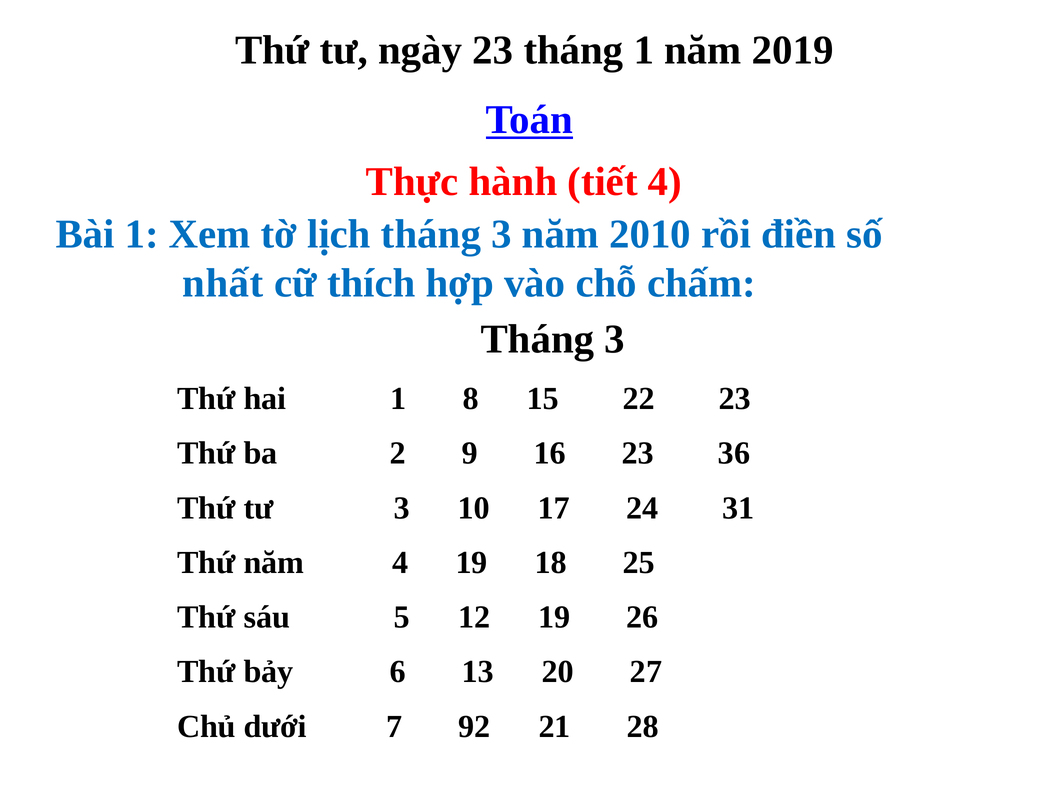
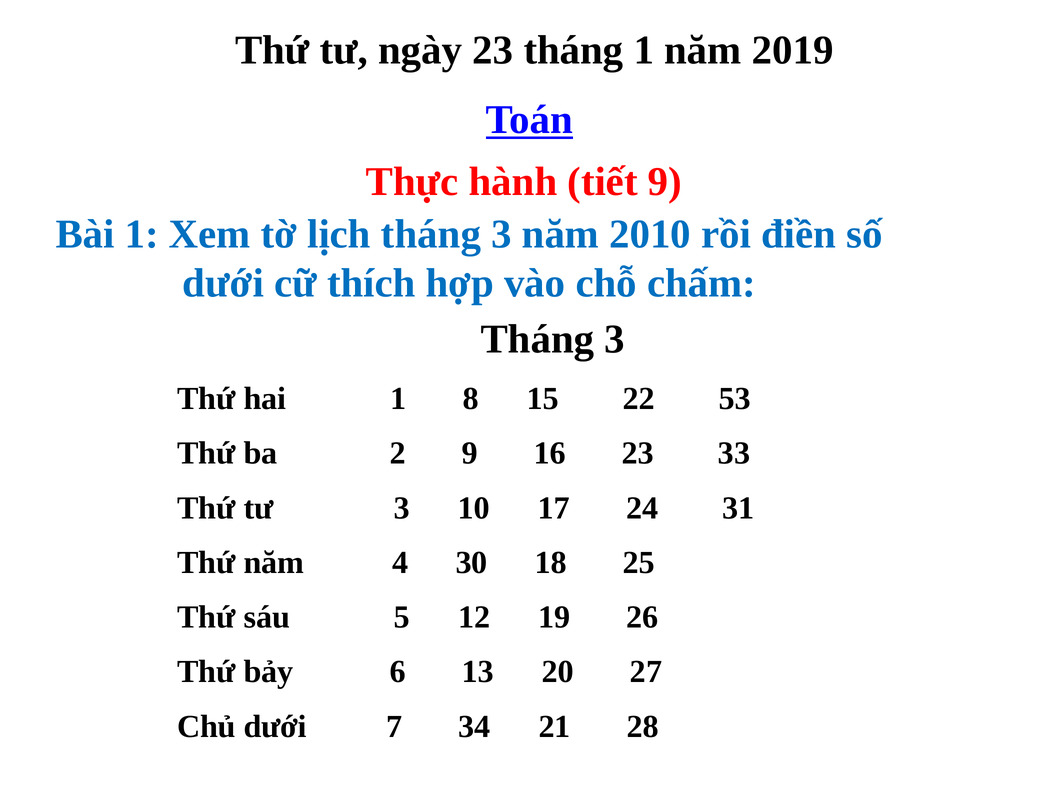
tiết 4: 4 -> 9
nhất at (223, 284): nhất -> dưới
22 23: 23 -> 53
36: 36 -> 33
4 19: 19 -> 30
92: 92 -> 34
